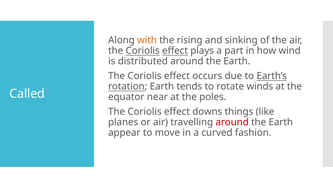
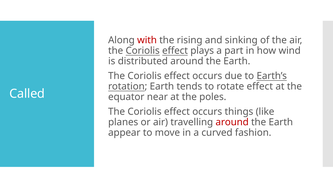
with colour: orange -> red
rotate winds: winds -> effect
downs at (207, 111): downs -> occurs
